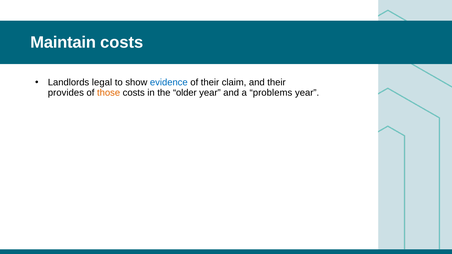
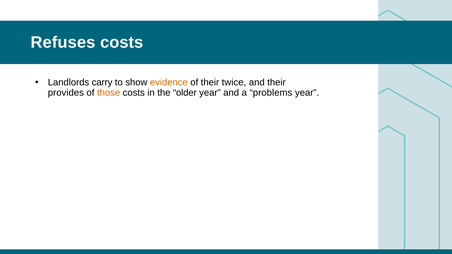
Maintain: Maintain -> Refuses
legal: legal -> carry
evidence colour: blue -> orange
claim: claim -> twice
